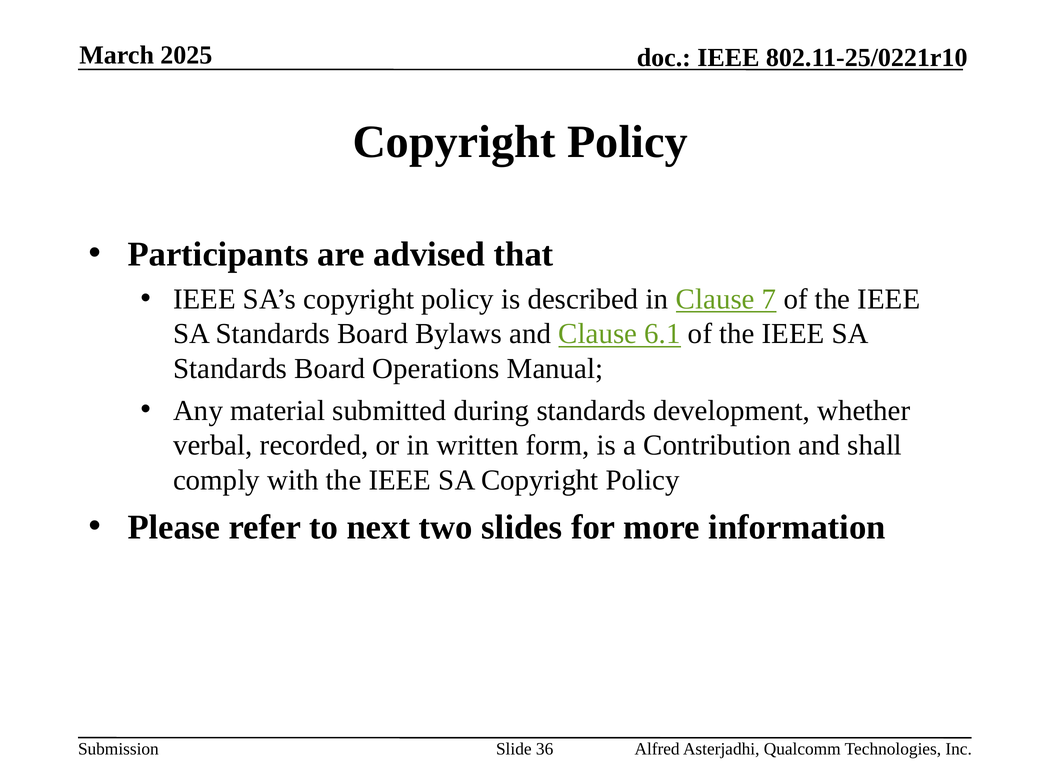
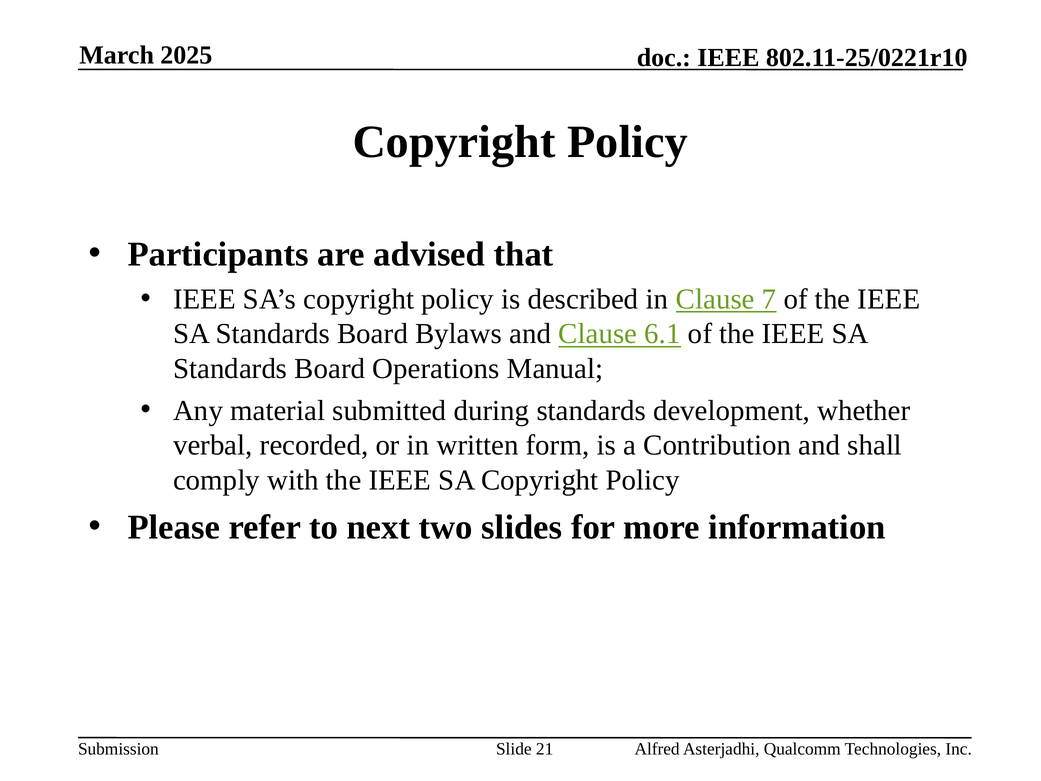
36: 36 -> 21
